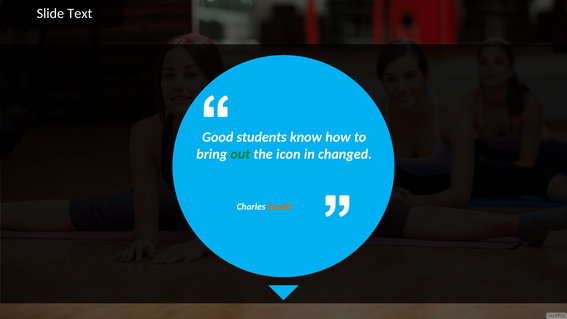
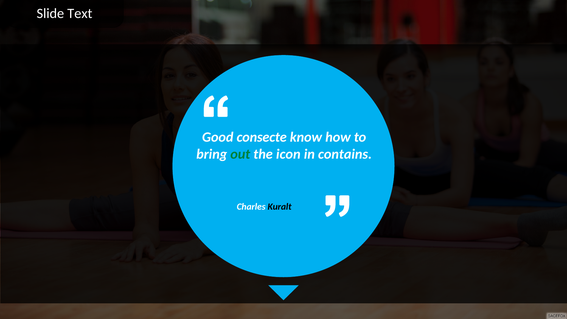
students: students -> consecte
changed: changed -> contains
Kuralt colour: orange -> black
